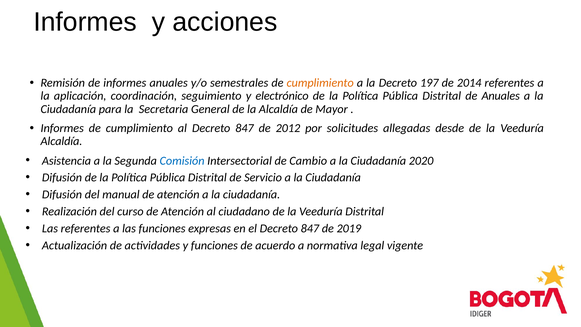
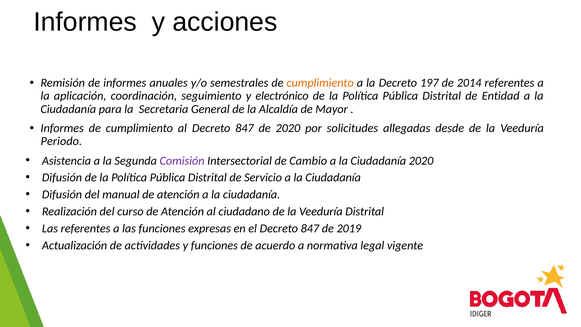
de Anuales: Anuales -> Entidad
de 2012: 2012 -> 2020
Alcaldía at (61, 141): Alcaldía -> Periodo
Comisión colour: blue -> purple
